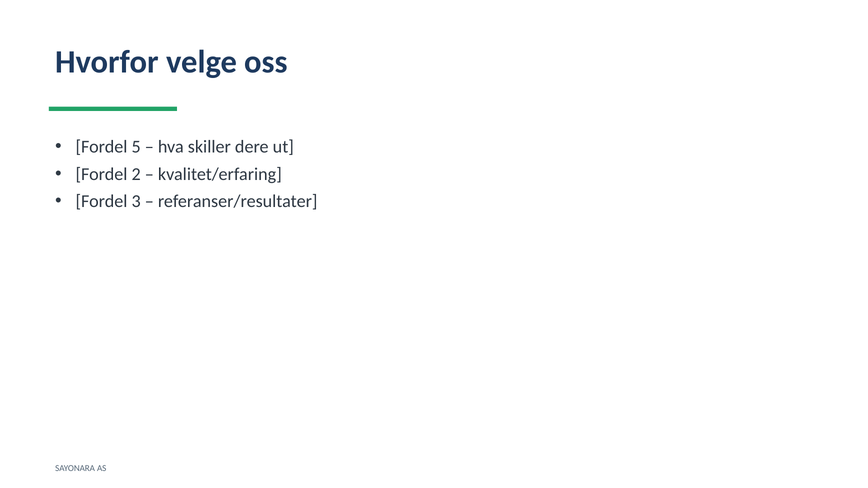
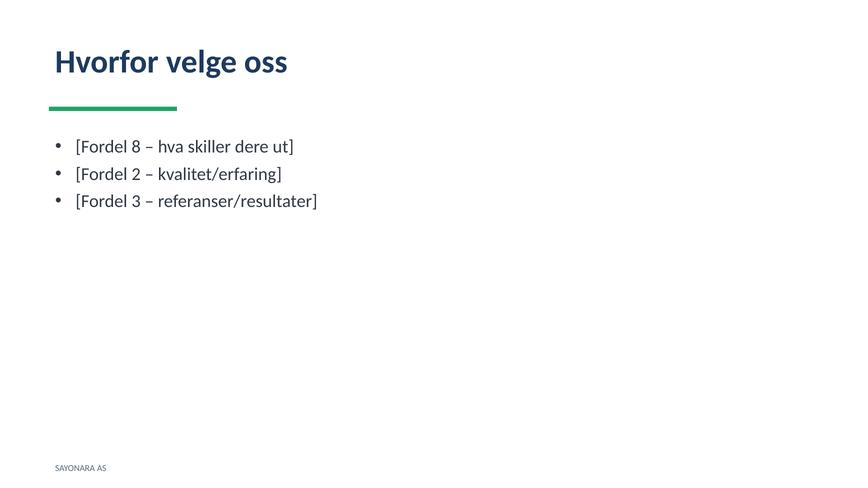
5: 5 -> 8
